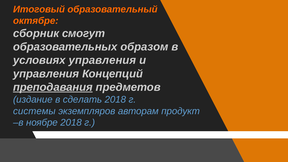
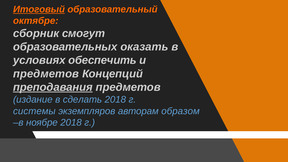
Итоговый underline: none -> present
образом: образом -> оказать
условиях управления: управления -> обеспечить
управления at (46, 74): управления -> предметов
продукт: продукт -> образом
